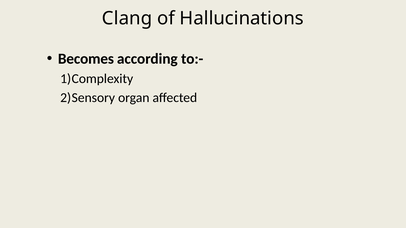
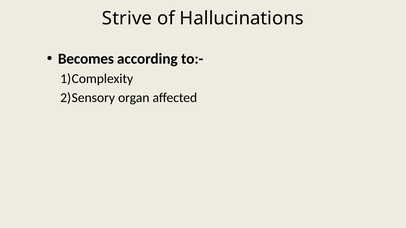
Clang: Clang -> Strive
